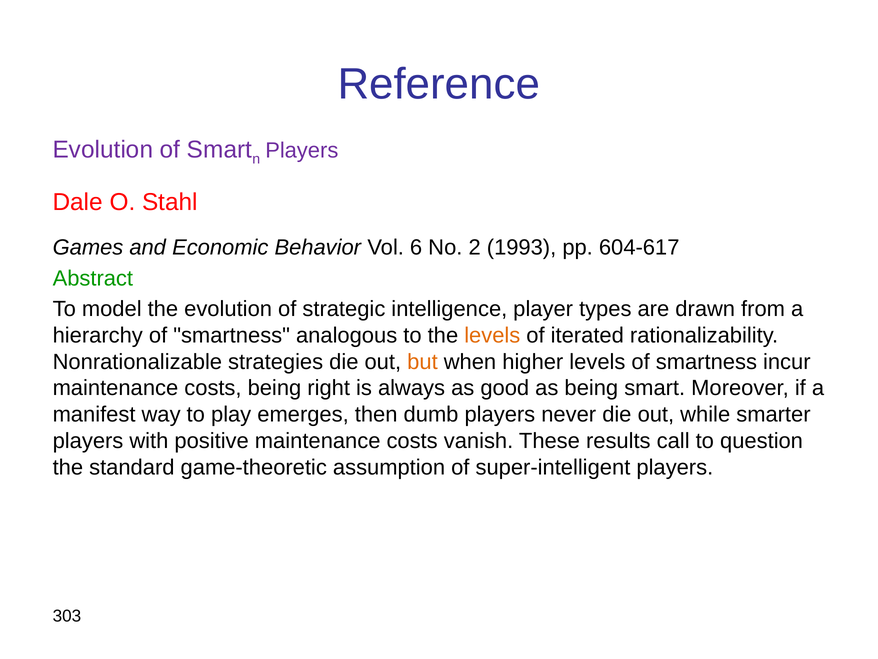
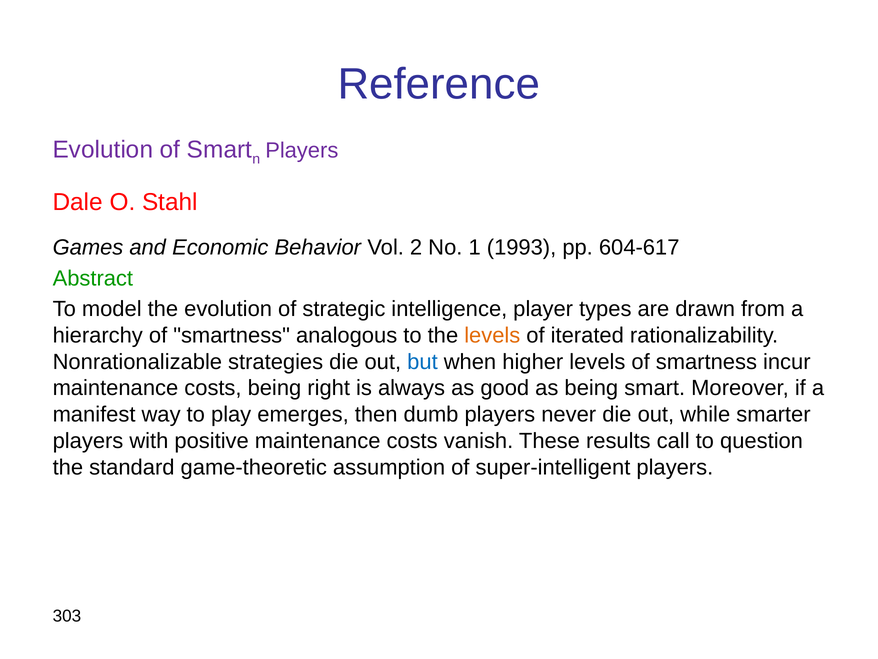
6: 6 -> 2
2: 2 -> 1
but colour: orange -> blue
